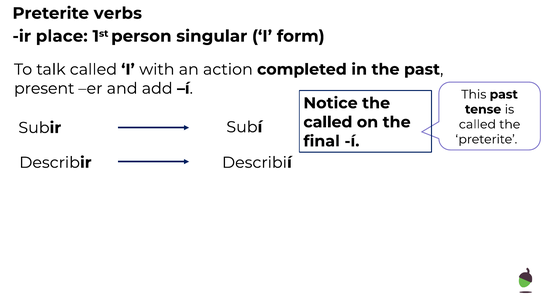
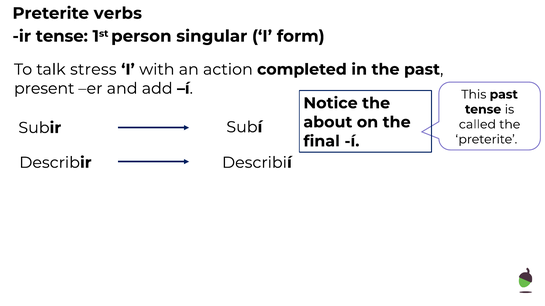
ir place: place -> tense
talk called: called -> stress
called at (328, 122): called -> about
